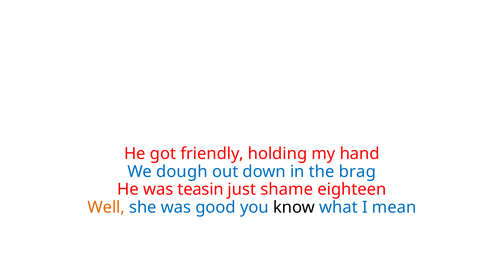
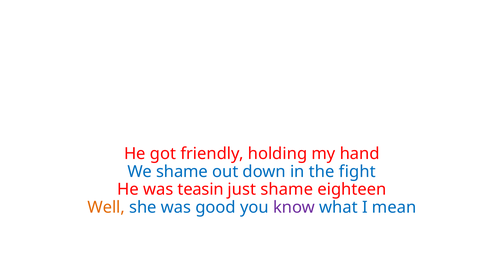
We dough: dough -> shame
brag: brag -> fight
know colour: black -> purple
